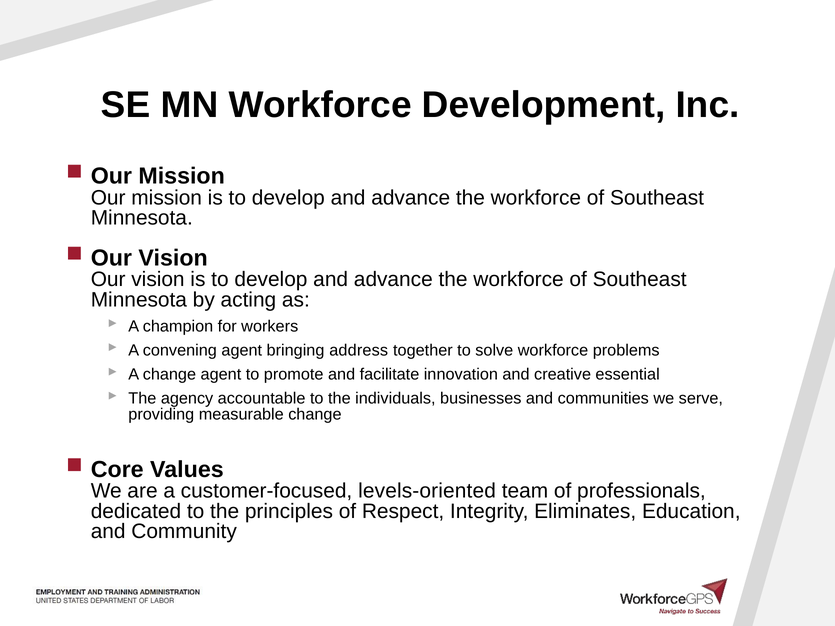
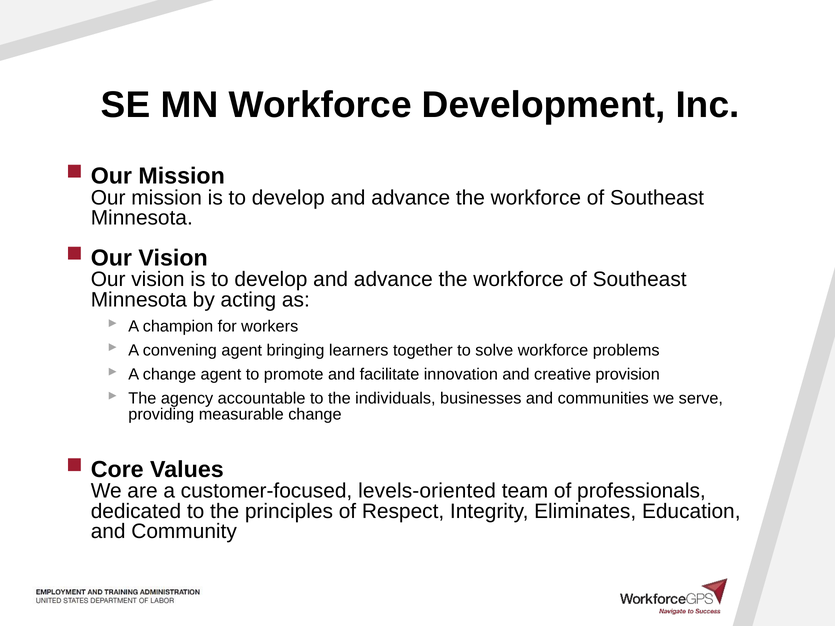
address: address -> learners
essential: essential -> provision
